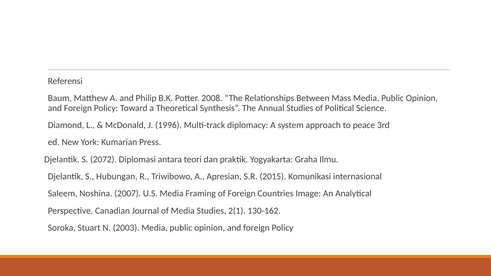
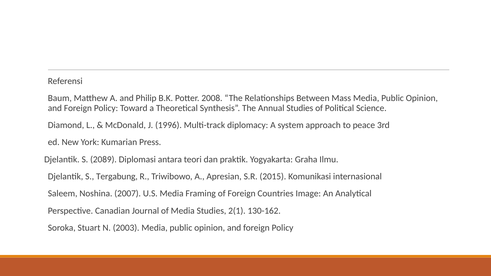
2072: 2072 -> 2089
Hubungan: Hubungan -> Tergabung
